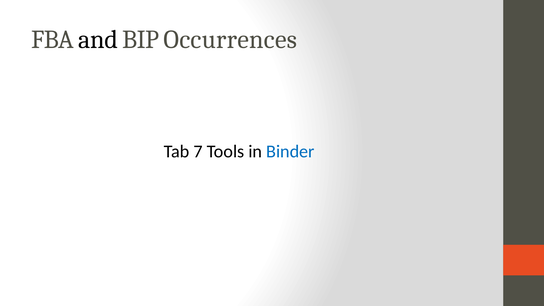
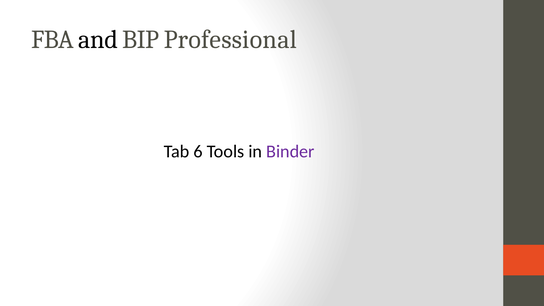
Occurrences: Occurrences -> Professional
7: 7 -> 6
Binder colour: blue -> purple
